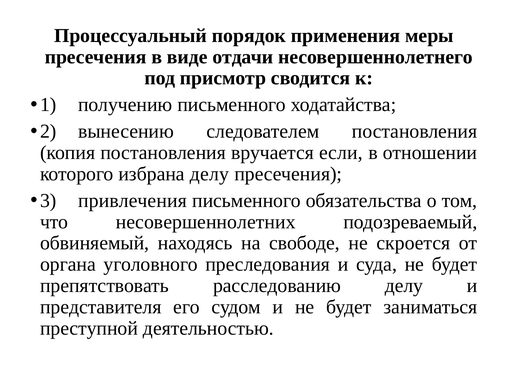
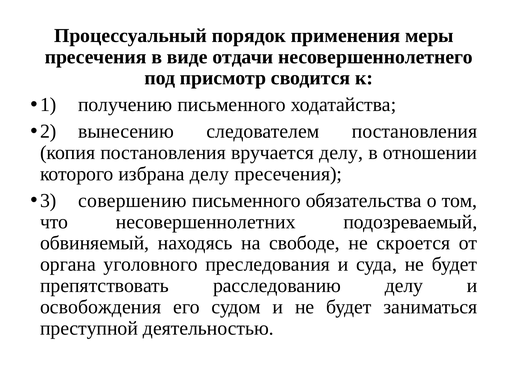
вручается если: если -> делу
привлечения: привлечения -> совершению
представителя: представителя -> освобождения
